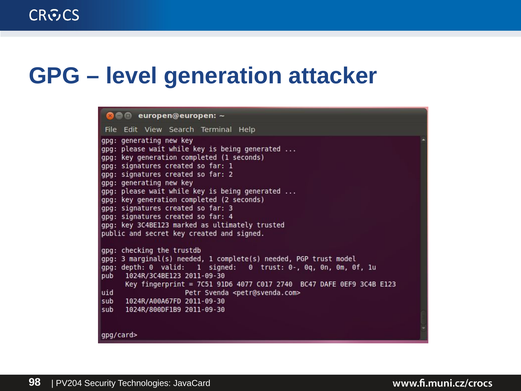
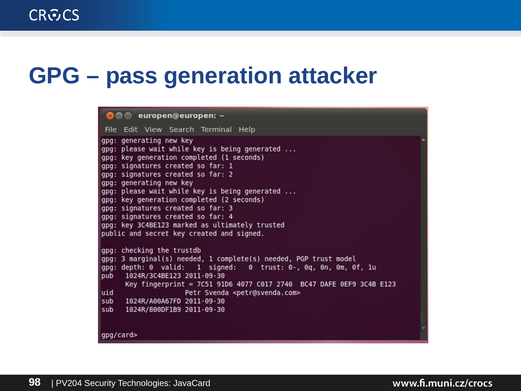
level: level -> pass
